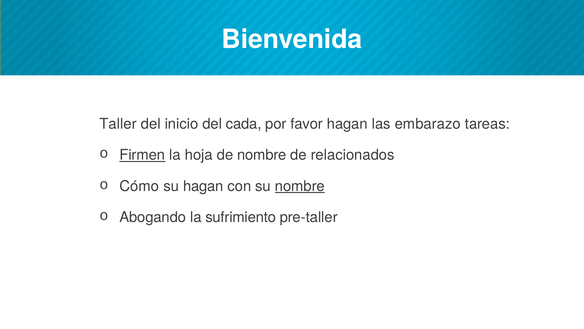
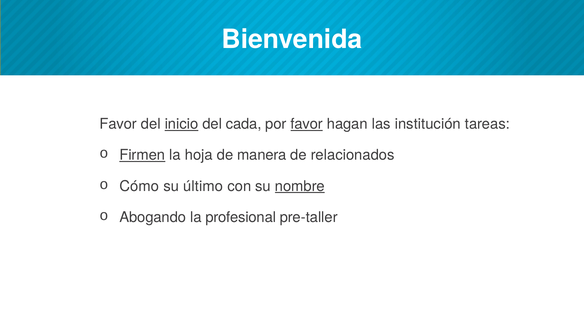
Taller at (118, 124): Taller -> Favor
inicio underline: none -> present
favor at (307, 124) underline: none -> present
embarazo: embarazo -> institución
de nombre: nombre -> manera
su hagan: hagan -> último
sufrimiento: sufrimiento -> profesional
